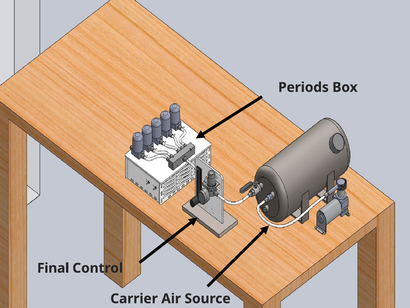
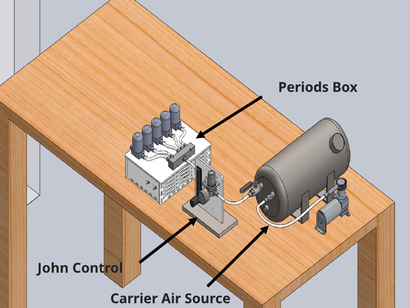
Final: Final -> John
